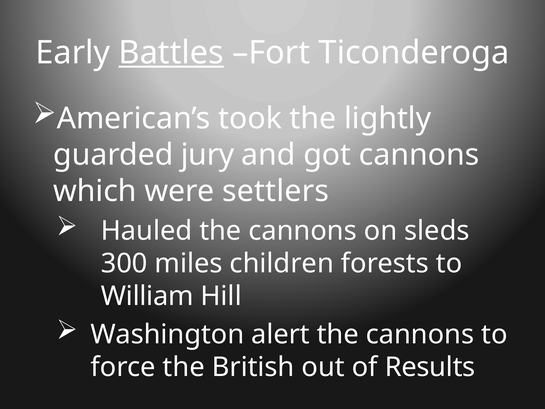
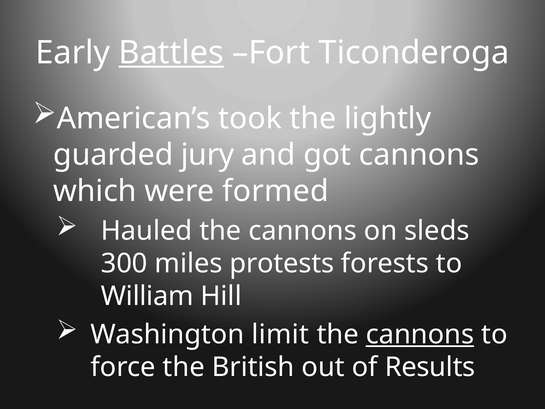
settlers: settlers -> formed
children: children -> protests
alert: alert -> limit
cannons at (420, 334) underline: none -> present
